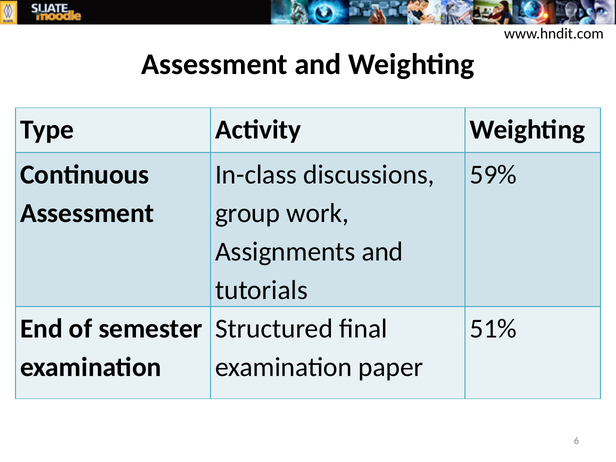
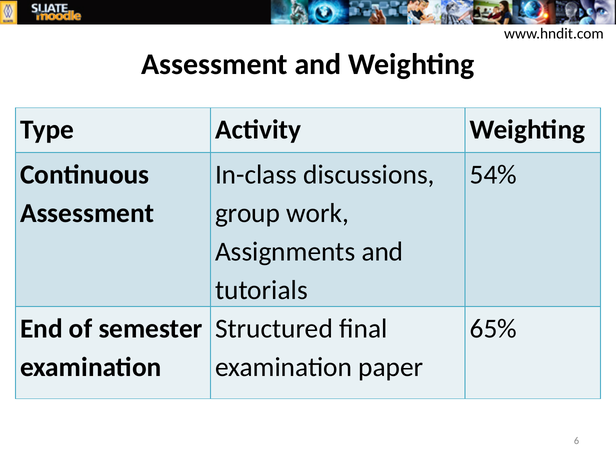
59%: 59% -> 54%
51%: 51% -> 65%
